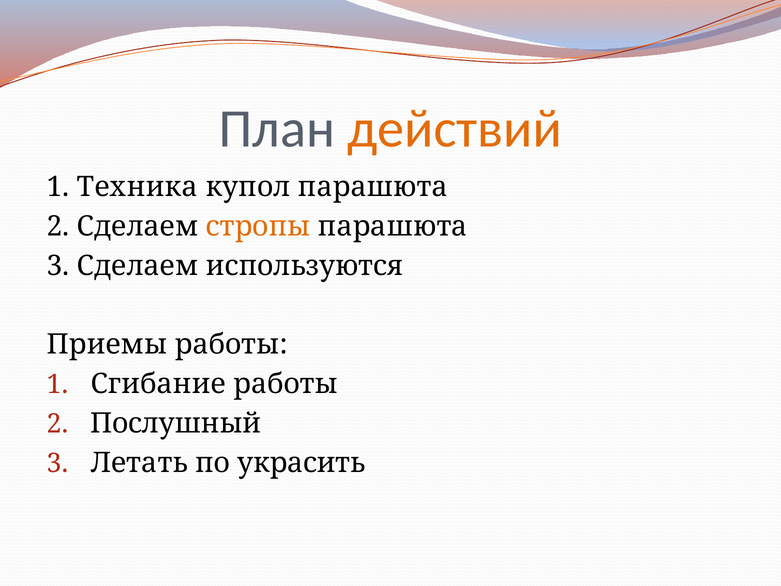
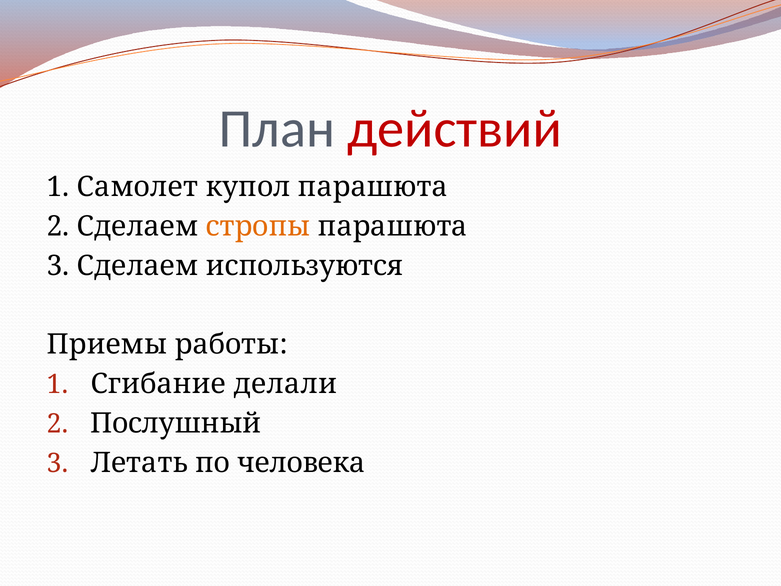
действий colour: orange -> red
Техника: Техника -> Самолет
Сгибание работы: работы -> делали
украсить: украсить -> человека
